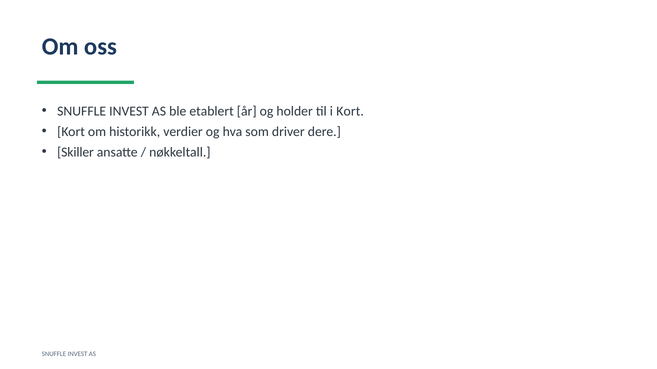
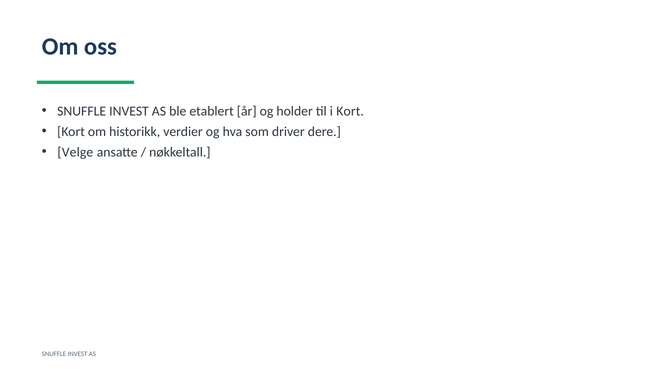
Skiller: Skiller -> Velge
